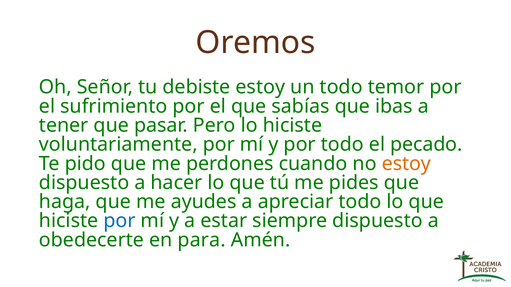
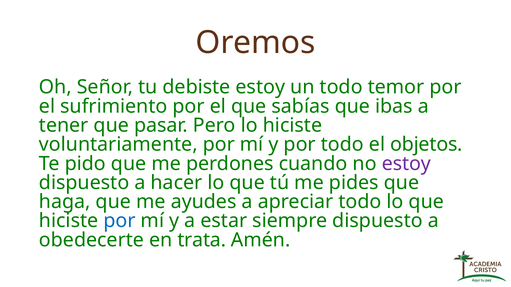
pecado: pecado -> objetos
estoy at (406, 164) colour: orange -> purple
para: para -> trata
